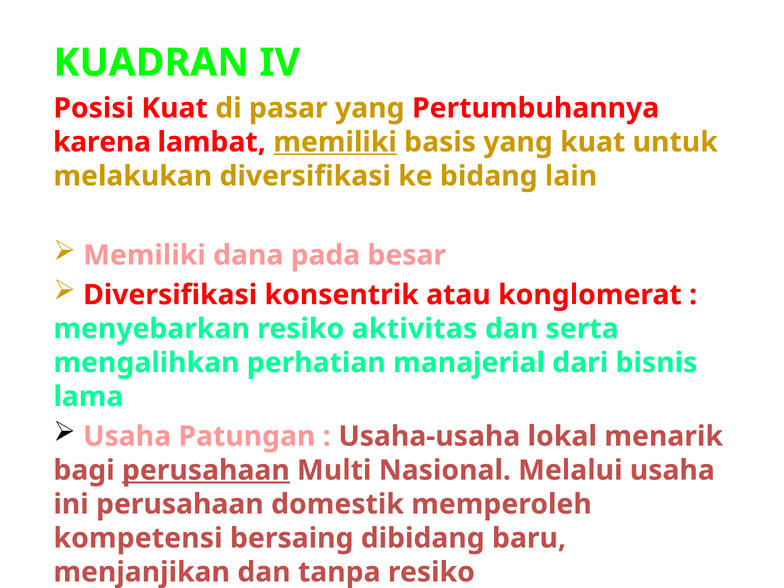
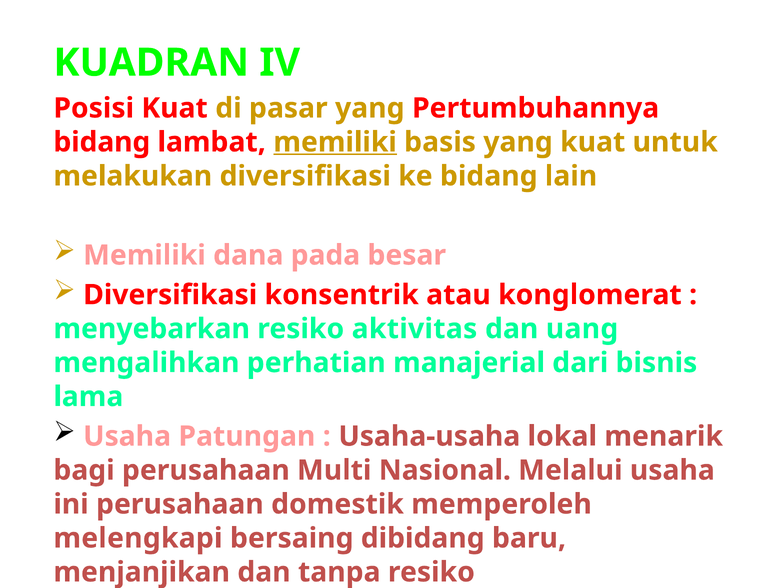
karena at (102, 142): karena -> bidang
serta: serta -> uang
perusahaan at (206, 470) underline: present -> none
kompetensi: kompetensi -> melengkapi
